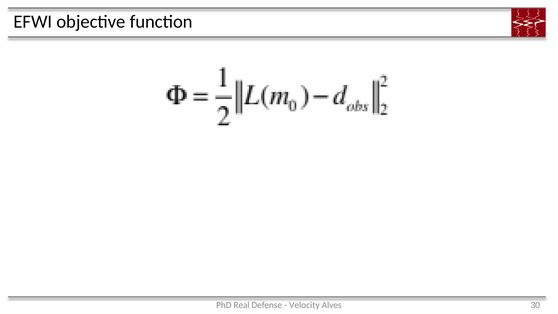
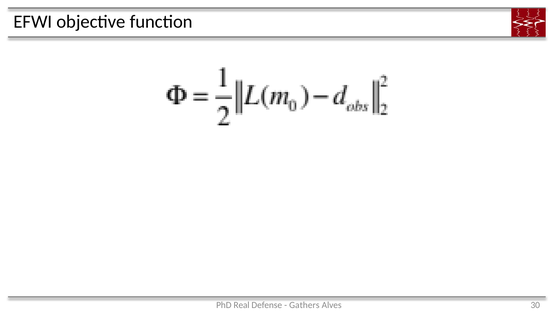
Velocity: Velocity -> Gathers
